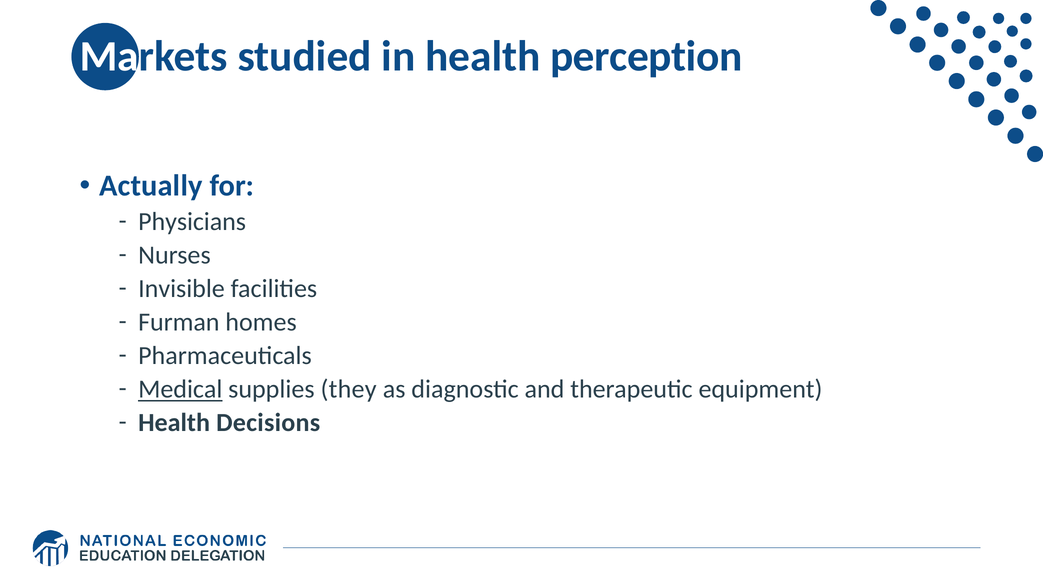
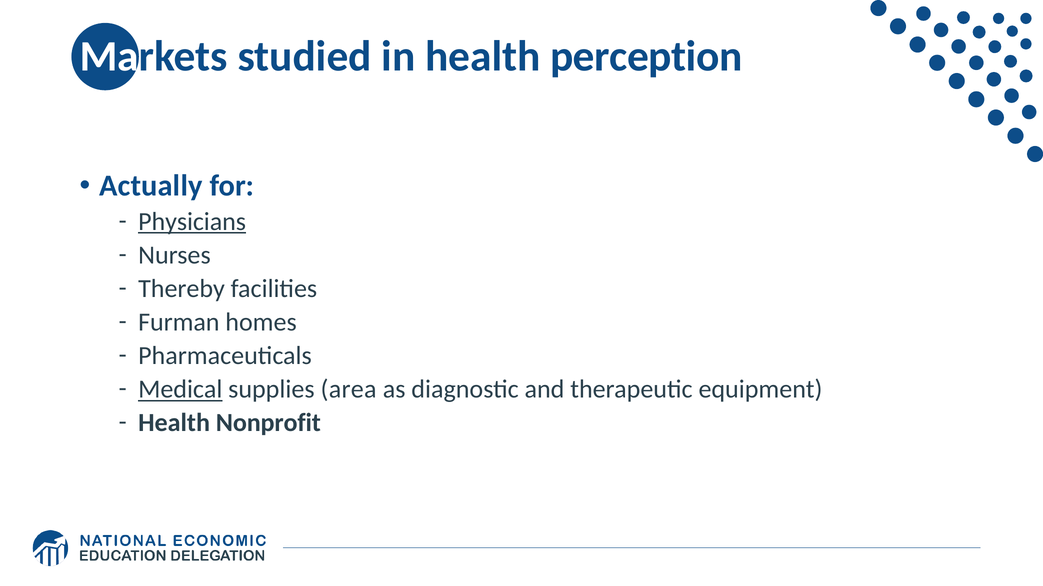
Physicians underline: none -> present
Invisible: Invisible -> Thereby
they: they -> area
Decisions: Decisions -> Nonprofit
